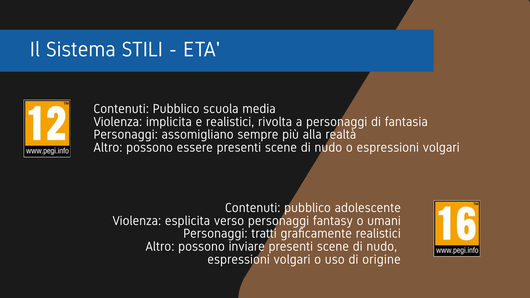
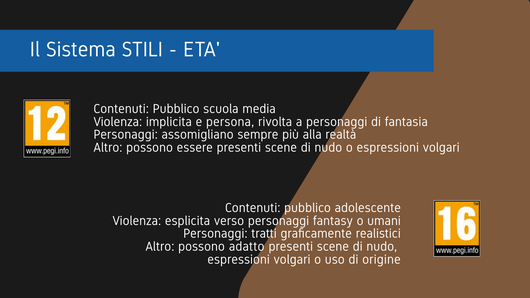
e realistici: realistici -> persona
inviare: inviare -> adatto
